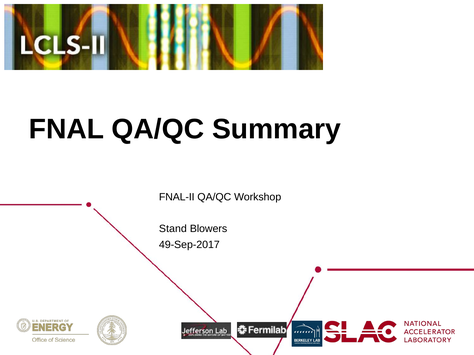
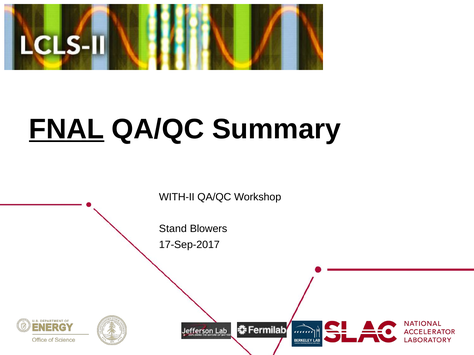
FNAL underline: none -> present
FNAL-II: FNAL-II -> WITH-II
49-Sep-2017: 49-Sep-2017 -> 17-Sep-2017
